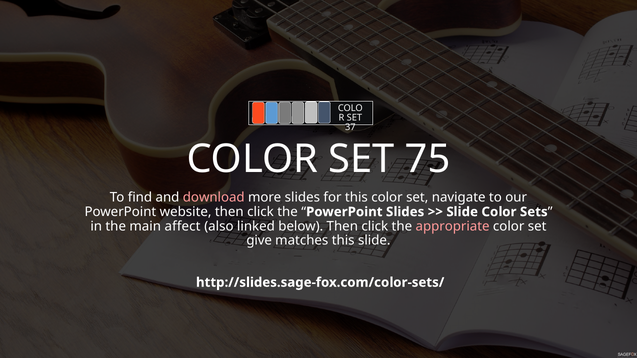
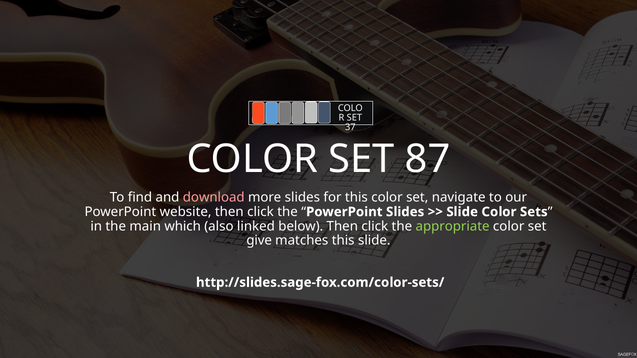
75: 75 -> 87
affect: affect -> which
appropriate colour: pink -> light green
